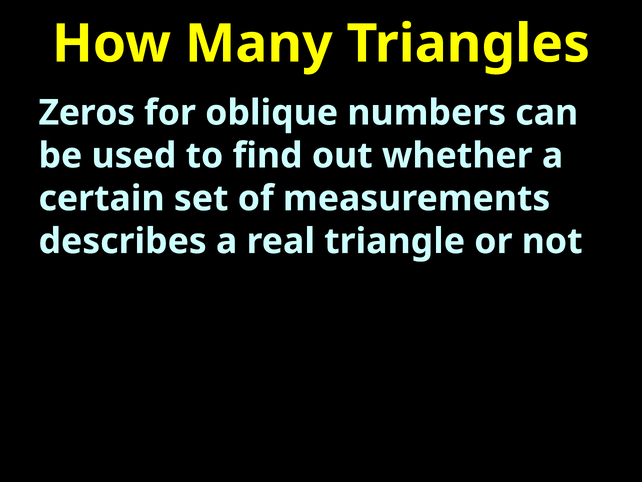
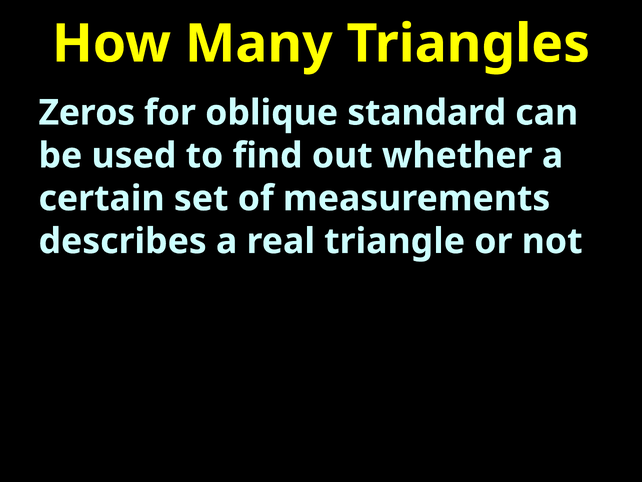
numbers: numbers -> standard
